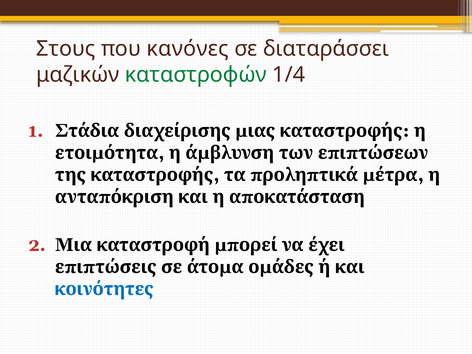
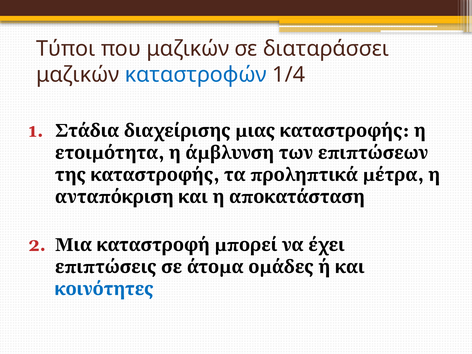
Στους: Στους -> Τύποι
που κανόνες: κανόνες -> μαζικών
καταστροφών colour: green -> blue
